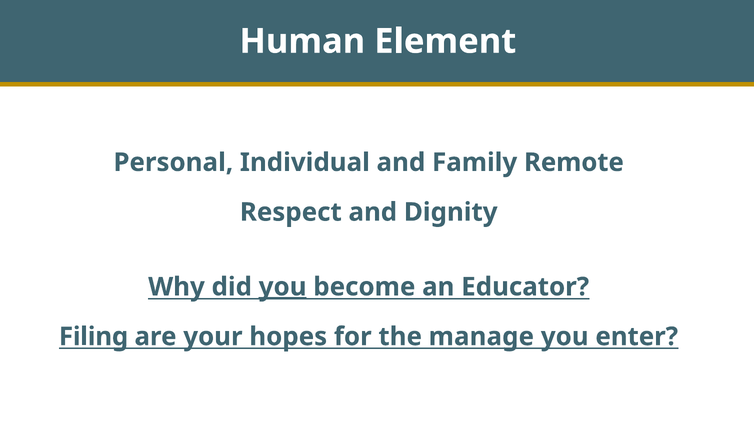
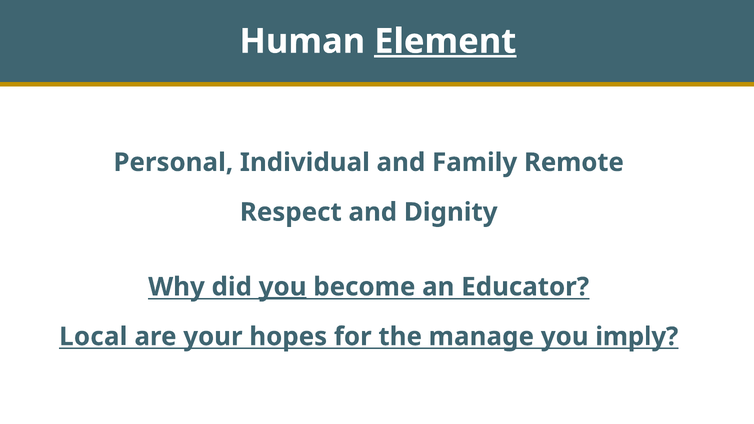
Element underline: none -> present
Filing: Filing -> Local
enter: enter -> imply
